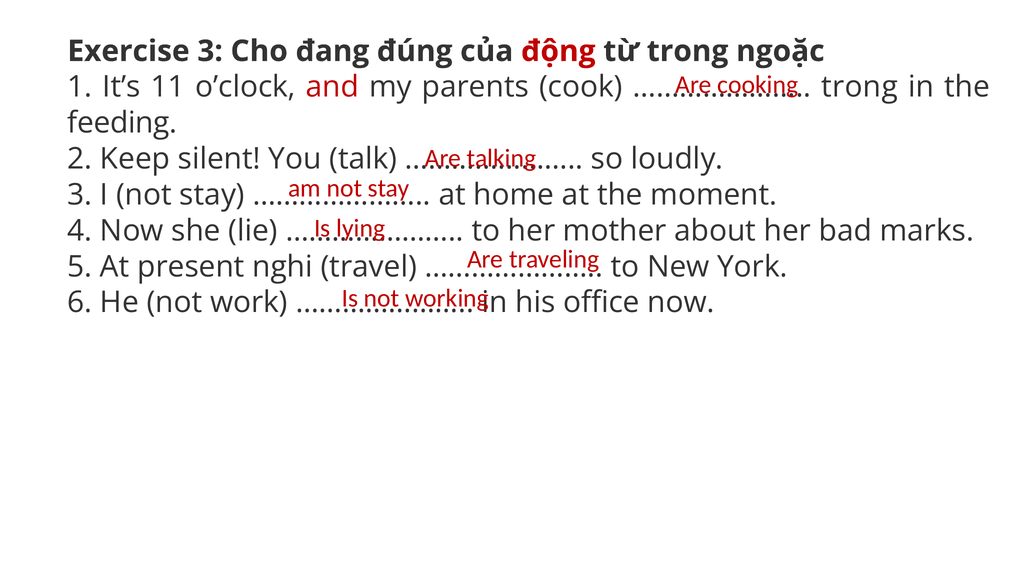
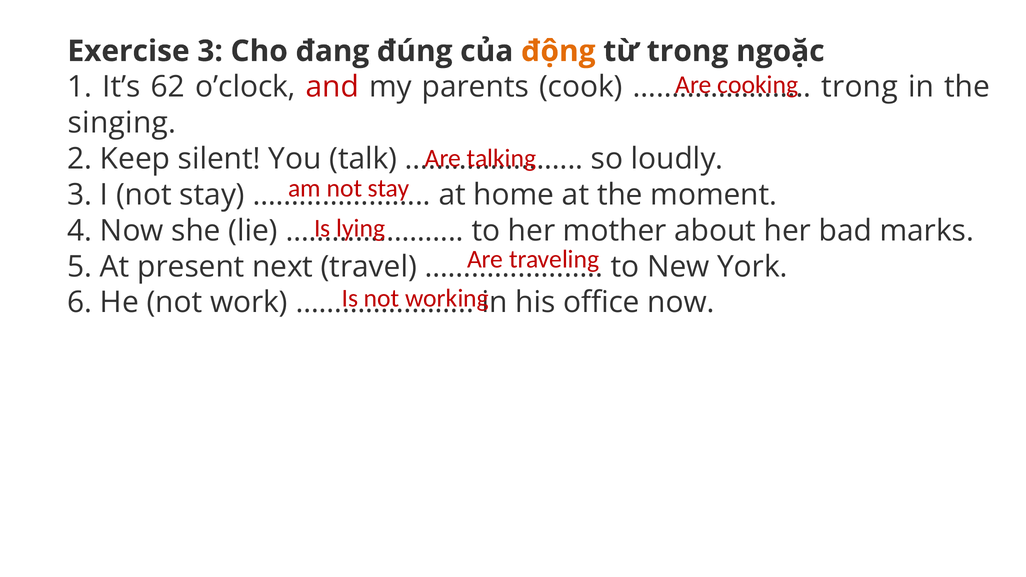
động colour: red -> orange
11: 11 -> 62
feeding: feeding -> singing
nghi: nghi -> next
